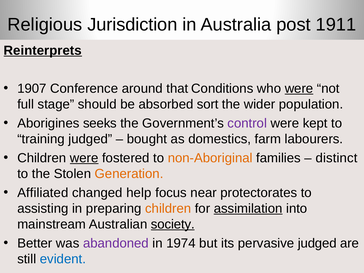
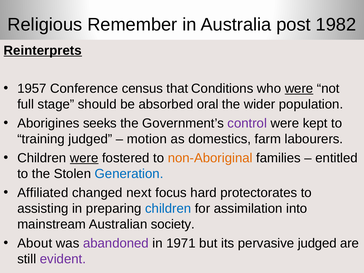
Jurisdiction: Jurisdiction -> Remember
1911: 1911 -> 1982
1907: 1907 -> 1957
around: around -> census
sort: sort -> oral
bought: bought -> motion
distinct: distinct -> entitled
Generation colour: orange -> blue
help: help -> next
near: near -> hard
children at (168, 209) colour: orange -> blue
assimilation underline: present -> none
society underline: present -> none
Better: Better -> About
1974: 1974 -> 1971
evident colour: blue -> purple
